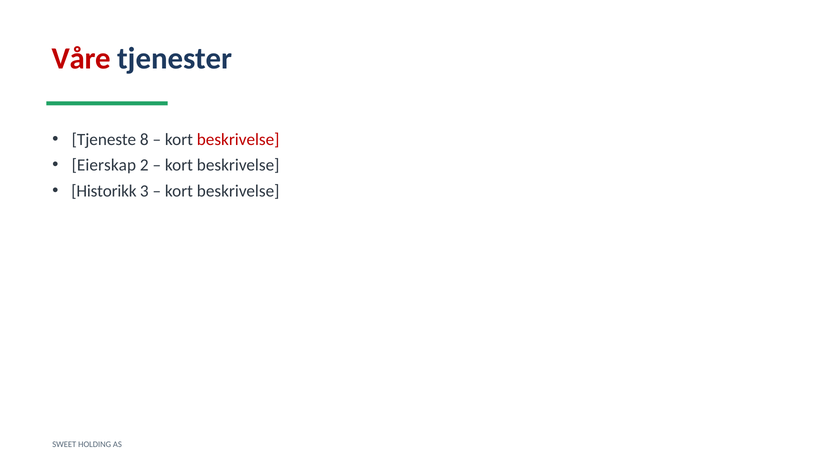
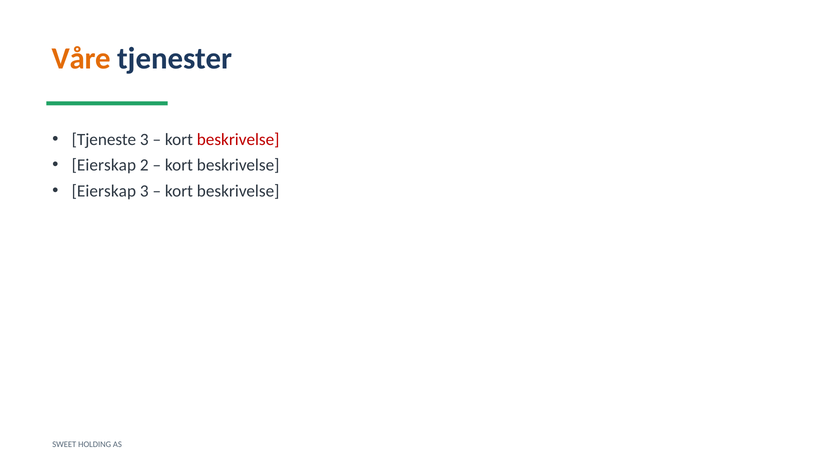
Våre colour: red -> orange
Tjeneste 8: 8 -> 3
Historikk at (104, 191): Historikk -> Eierskap
